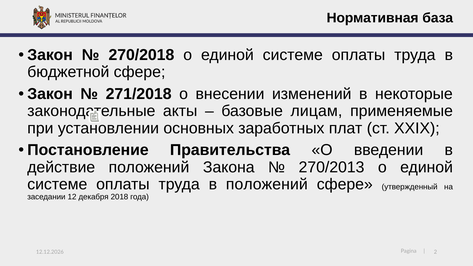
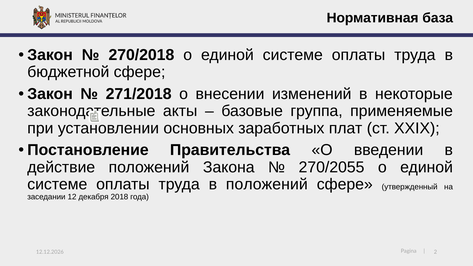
лицам: лицам -> группа
270/2013: 270/2013 -> 270/2055
